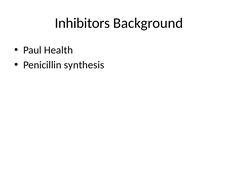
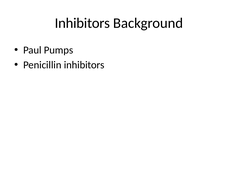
Health: Health -> Pumps
Penicillin synthesis: synthesis -> inhibitors
